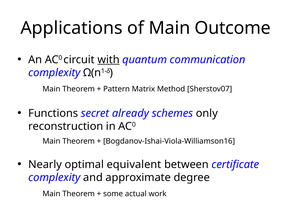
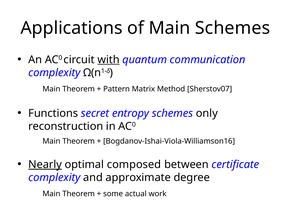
Main Outcome: Outcome -> Schemes
already: already -> entropy
Nearly underline: none -> present
equivalent: equivalent -> composed
